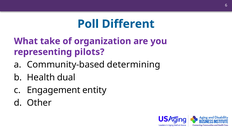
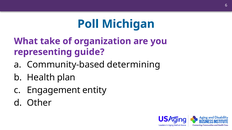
Different: Different -> Michigan
pilots: pilots -> guide
dual: dual -> plan
